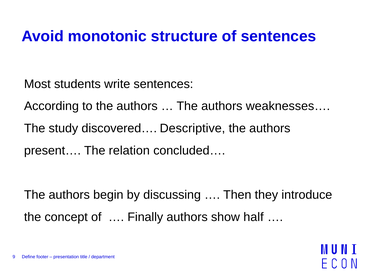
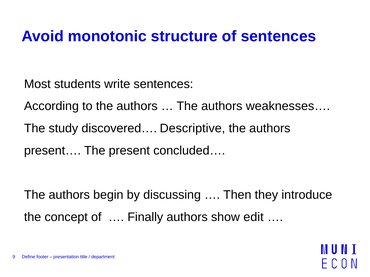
relation: relation -> present
half: half -> edit
